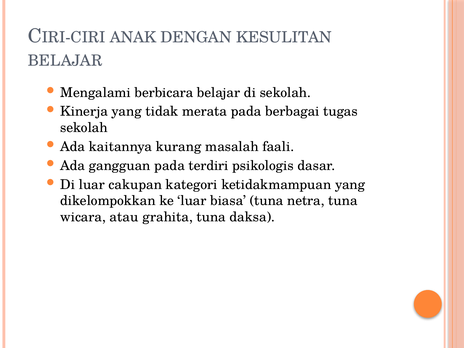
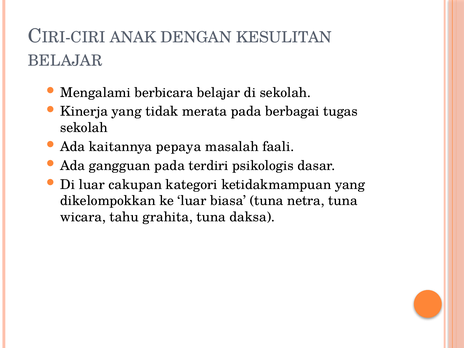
kurang: kurang -> pepaya
atau: atau -> tahu
